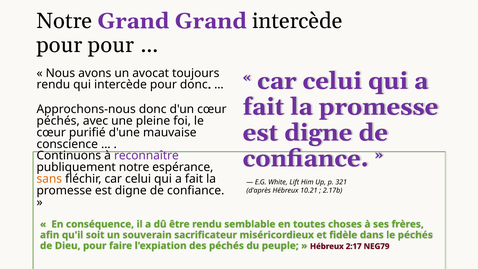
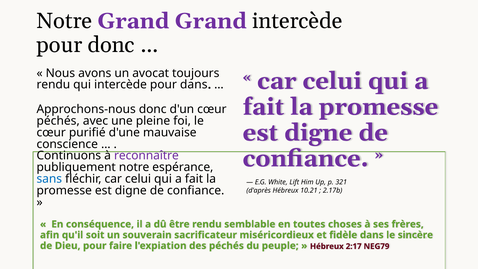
pour pour: pour -> donc
pour donc: donc -> dans
sans colour: orange -> blue
le péchés: péchés -> sincère
